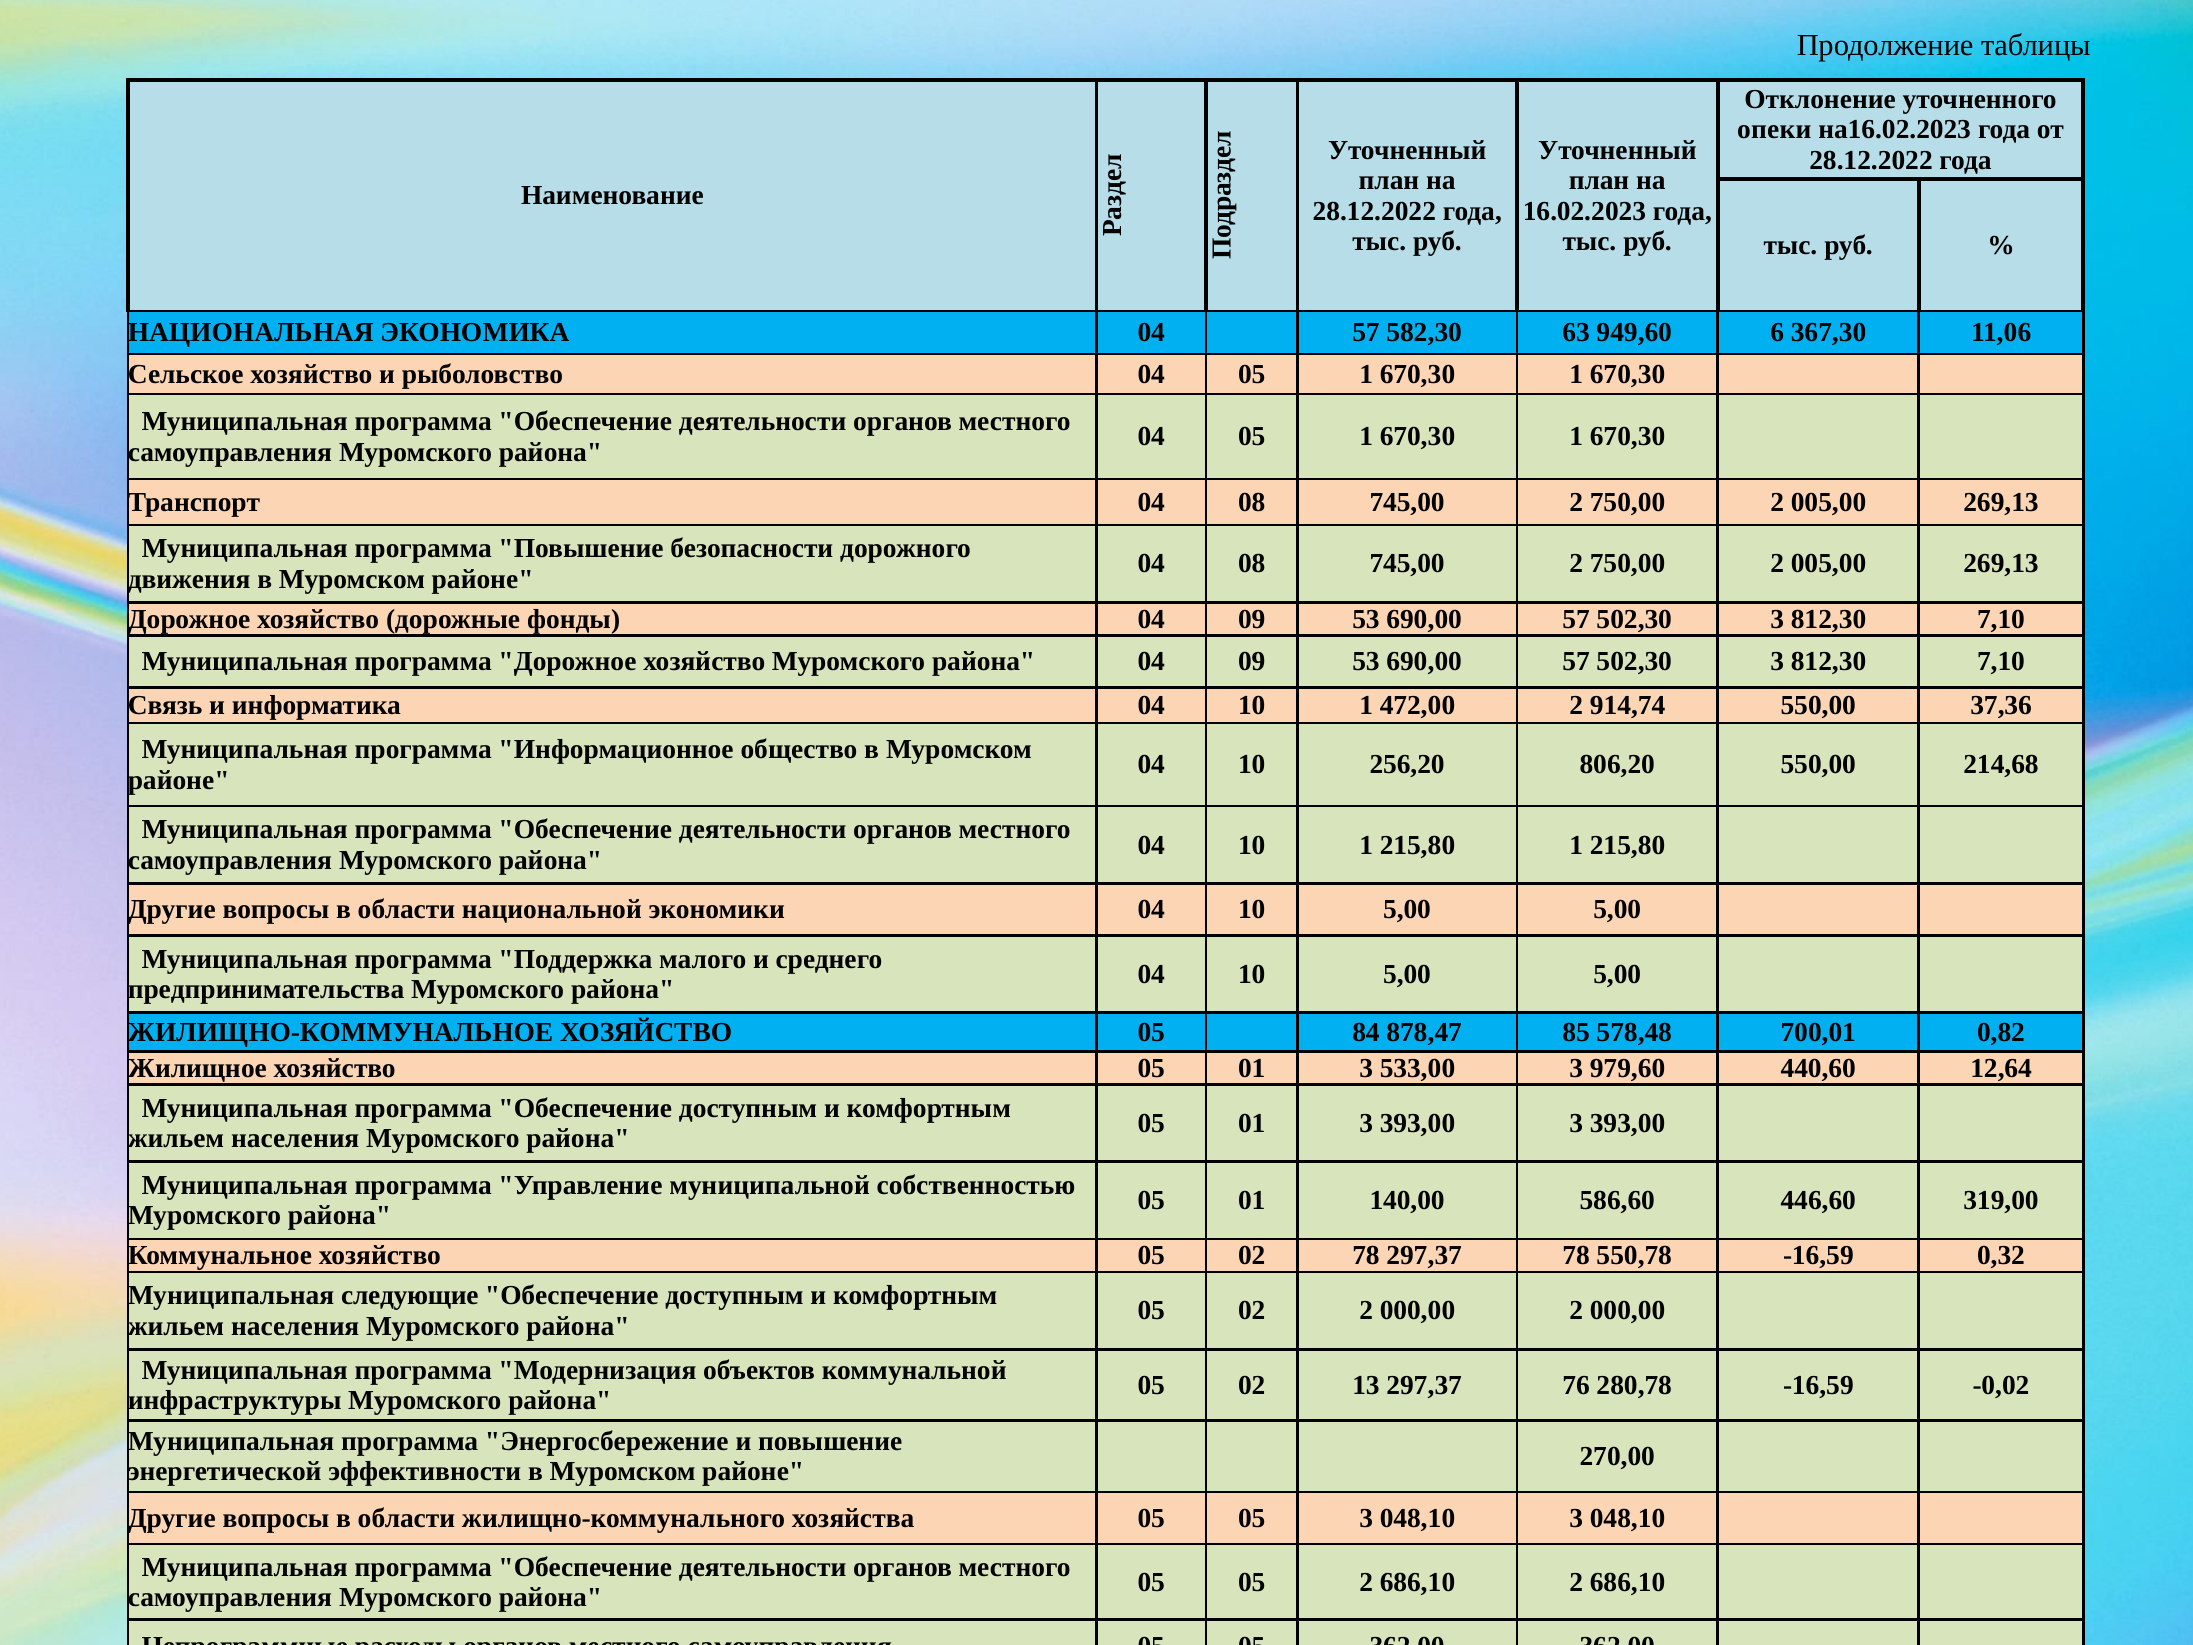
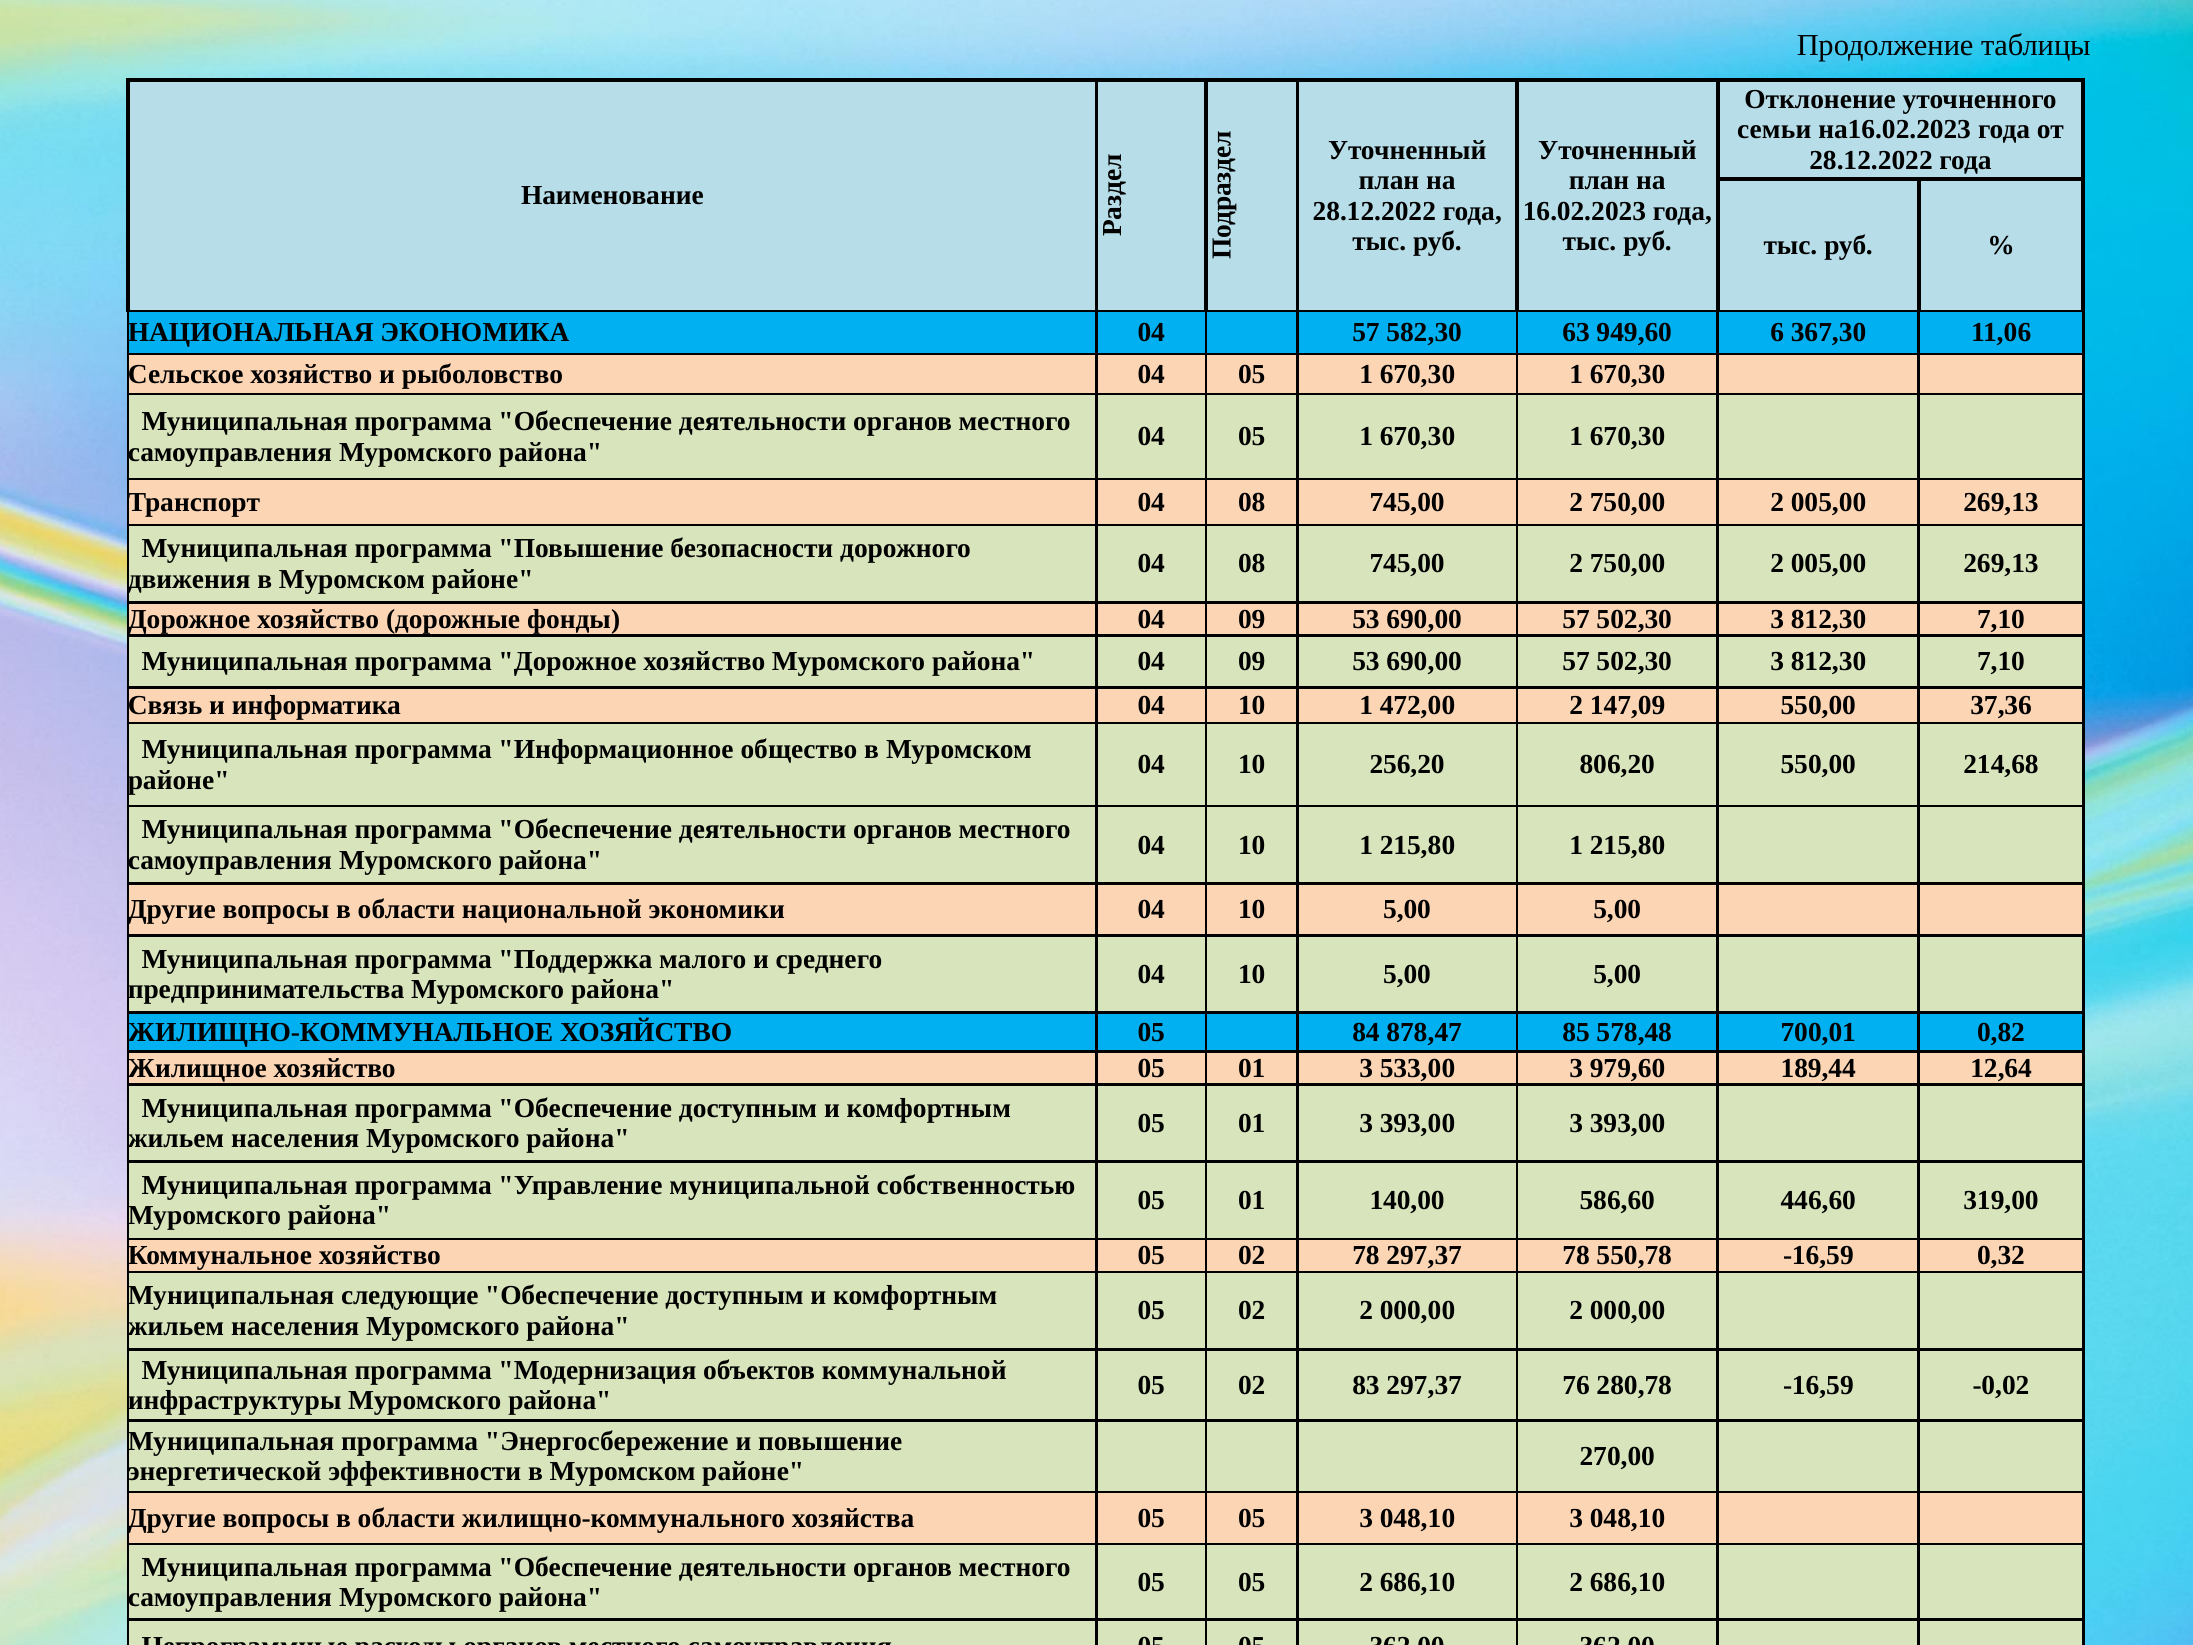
опеки: опеки -> семьи
914,74: 914,74 -> 147,09
440,60: 440,60 -> 189,44
13: 13 -> 83
